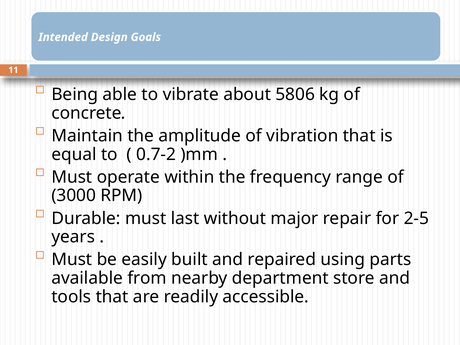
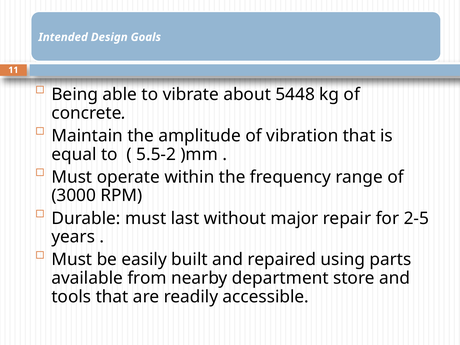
5806: 5806 -> 5448
0.7-2: 0.7-2 -> 5.5-2
